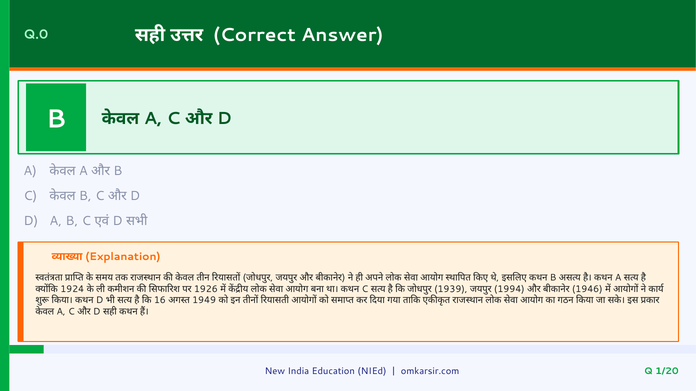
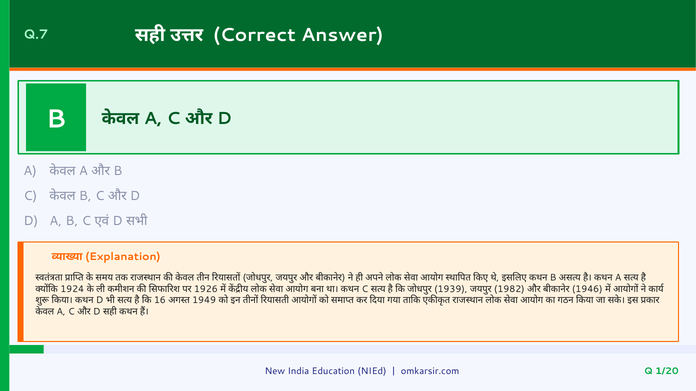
Q.0: Q.0 -> Q.7
1994: 1994 -> 1982
